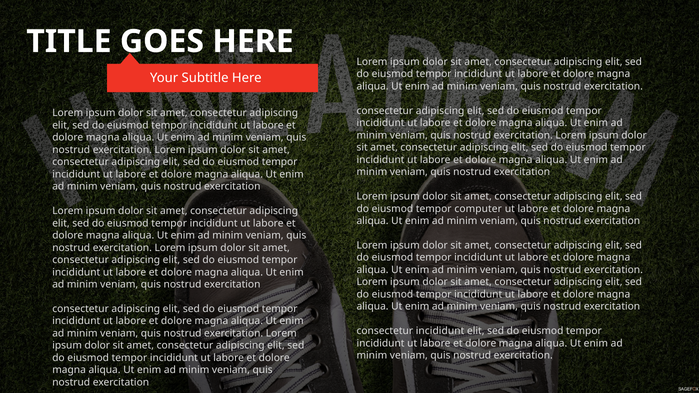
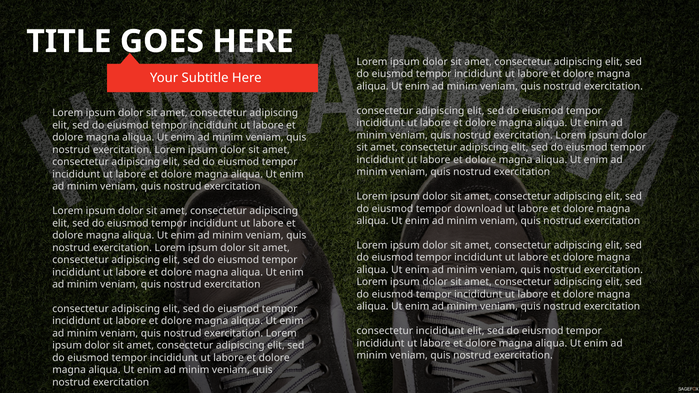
computer: computer -> download
